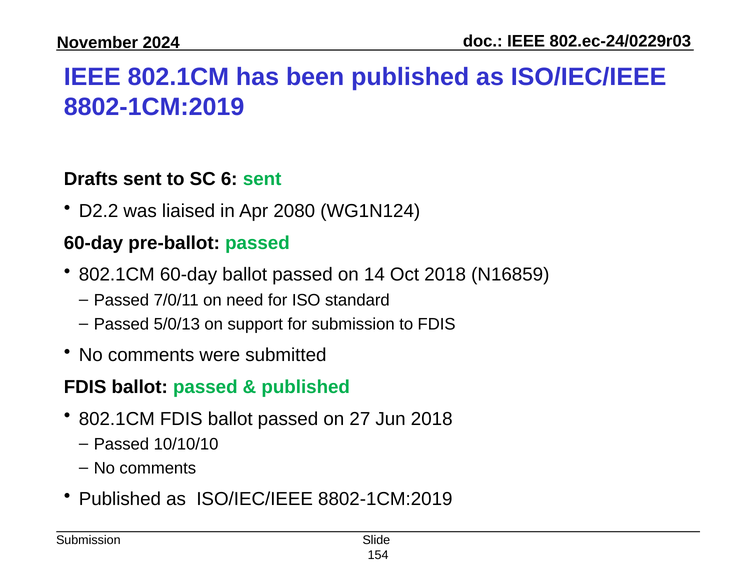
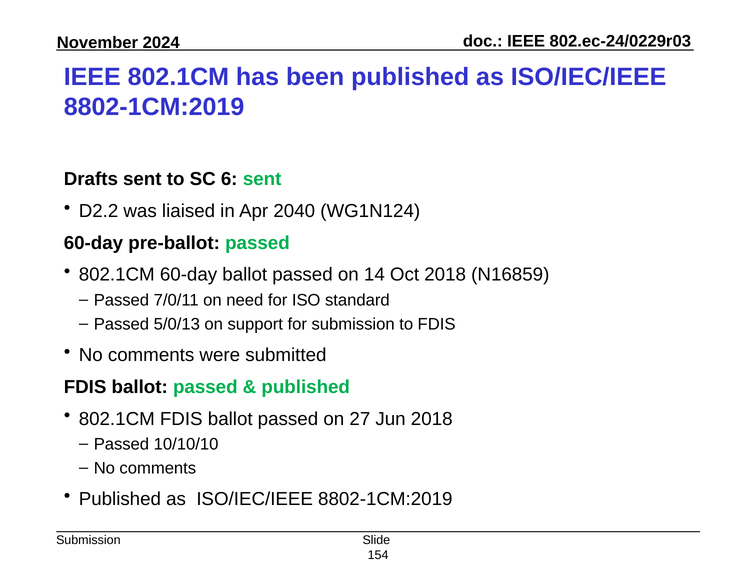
2080: 2080 -> 2040
